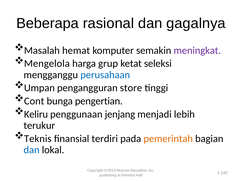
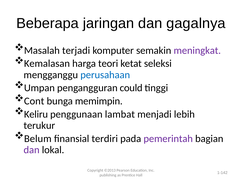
rasional: rasional -> jaringan
hemat: hemat -> terjadi
Mengelola: Mengelola -> Kemalasan
grup: grup -> teori
store: store -> could
pengertian: pengertian -> memimpin
jenjang: jenjang -> lambat
Teknis: Teknis -> Belum
pemerintah colour: orange -> purple
dan at (32, 150) colour: blue -> purple
